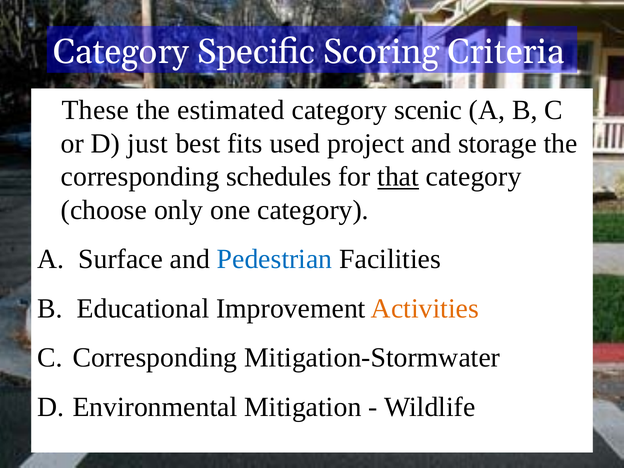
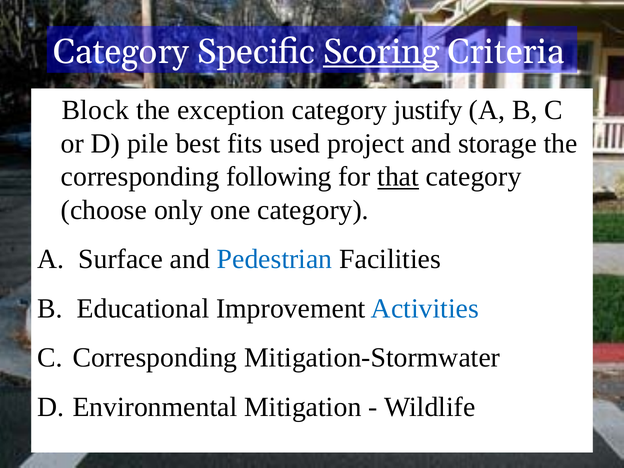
Scoring underline: none -> present
These: These -> Block
estimated: estimated -> exception
scenic: scenic -> justify
just: just -> pile
schedules: schedules -> following
Activities colour: orange -> blue
